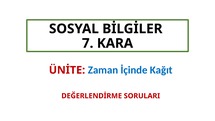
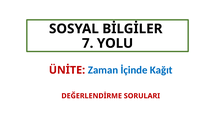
KARA: KARA -> YOLU
